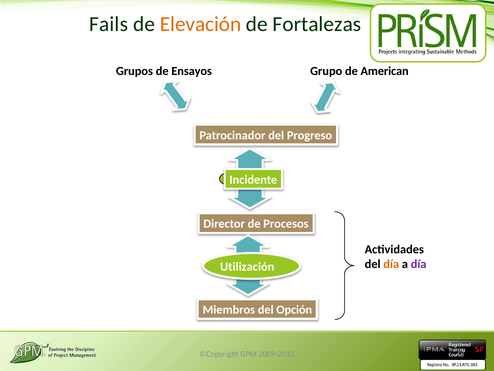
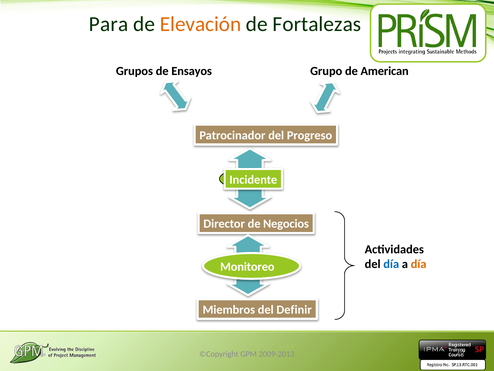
Fails: Fails -> Para
Procesos: Procesos -> Negocios
día at (391, 264) colour: orange -> blue
día at (419, 264) colour: purple -> orange
Utilización: Utilización -> Monitoreo
Opción: Opción -> Definir
